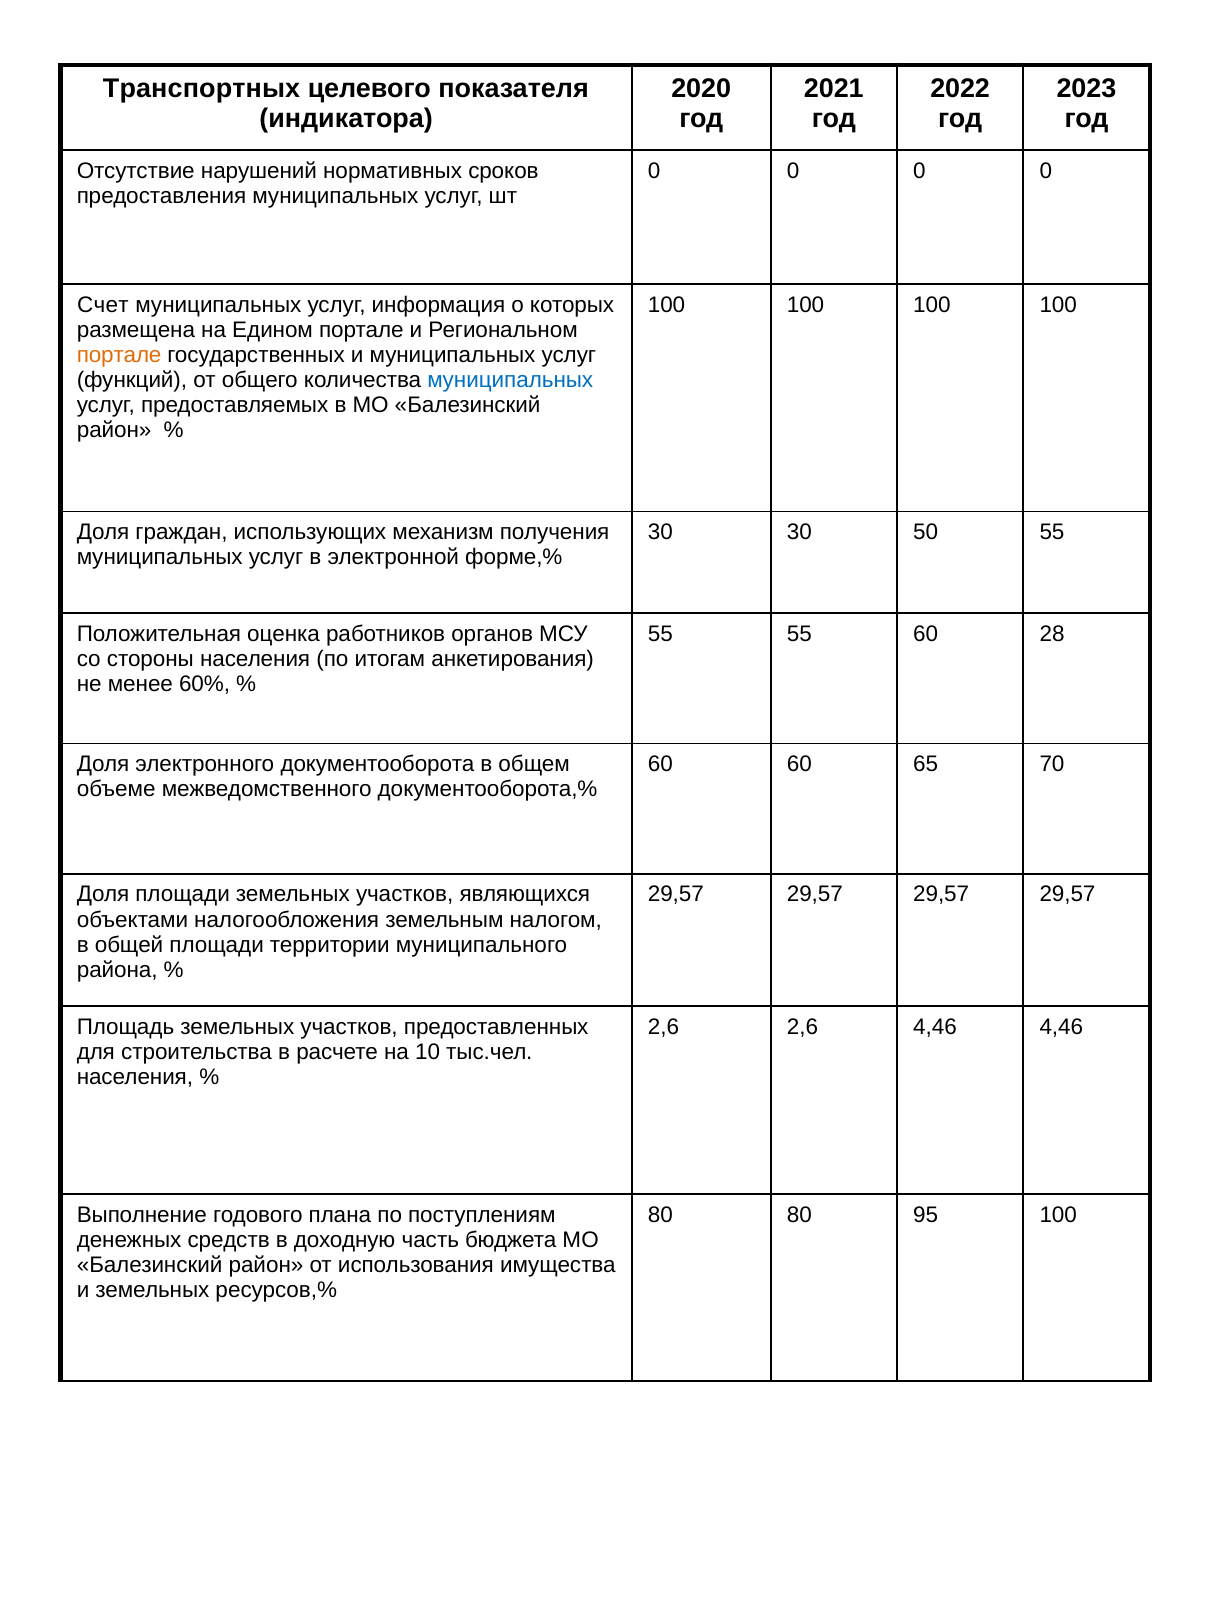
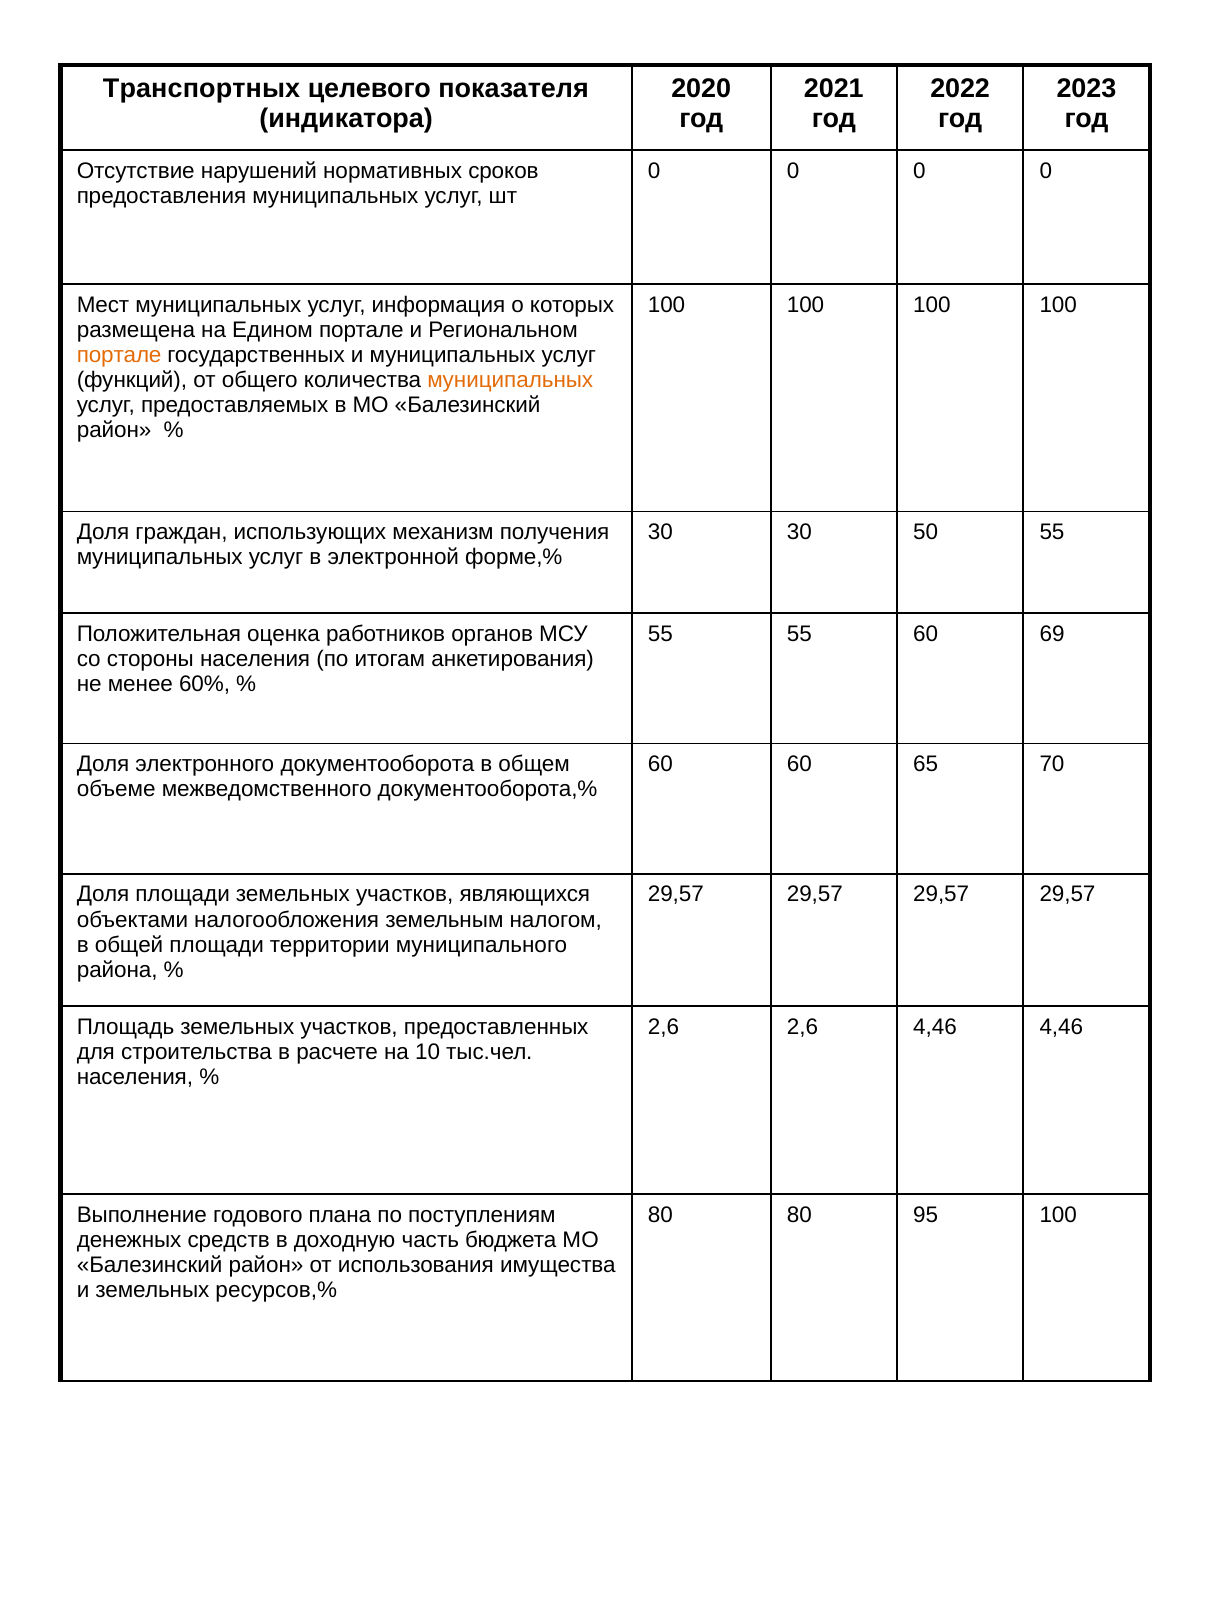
Счет: Счет -> Мест
муниципальных at (510, 380) colour: blue -> orange
28: 28 -> 69
